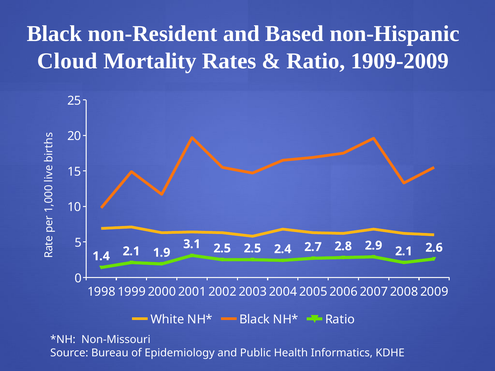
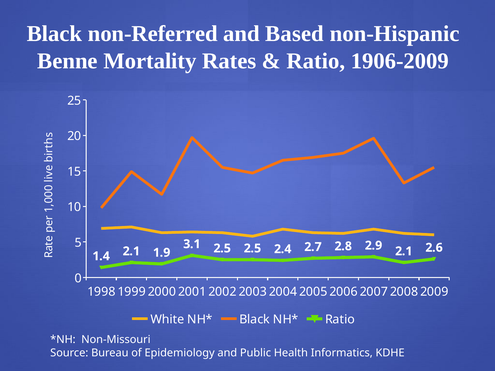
non-Resident: non-Resident -> non-Referred
Cloud: Cloud -> Benne
1909-2009: 1909-2009 -> 1906-2009
